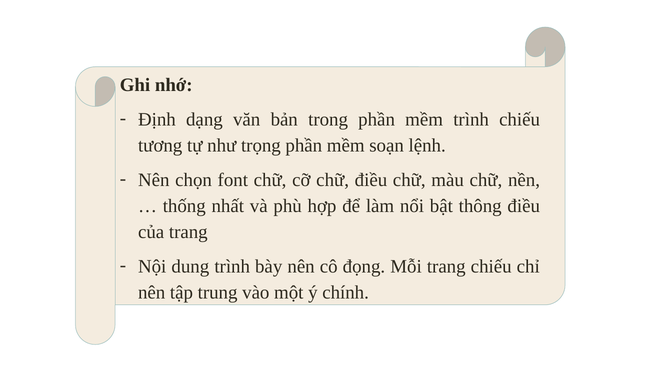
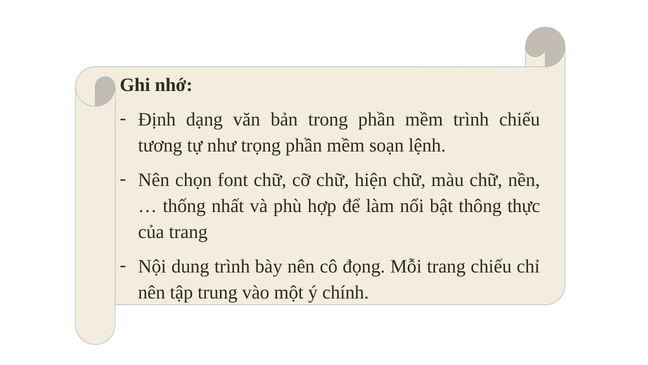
chữ điều: điều -> hiện
thông điều: điều -> thực
